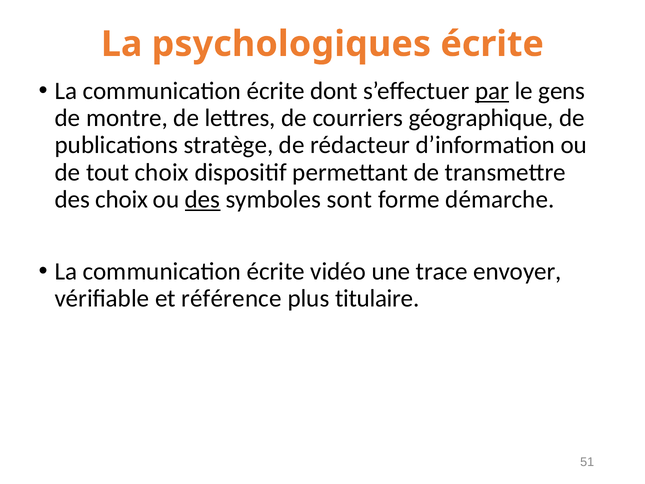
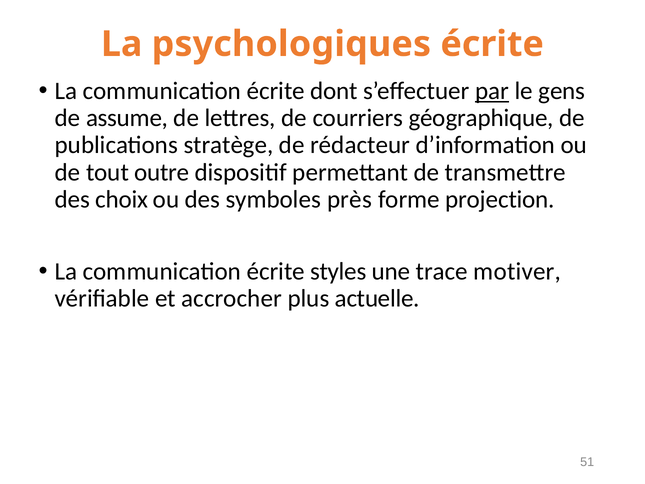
montre: montre -> assume
tout choix: choix -> outre
des at (203, 199) underline: present -> none
sont: sont -> près
démarche: démarche -> projection
vidéo: vidéo -> styles
envoyer: envoyer -> motiver
référence: référence -> accrocher
titulaire: titulaire -> actuelle
